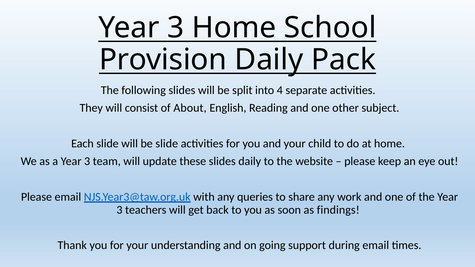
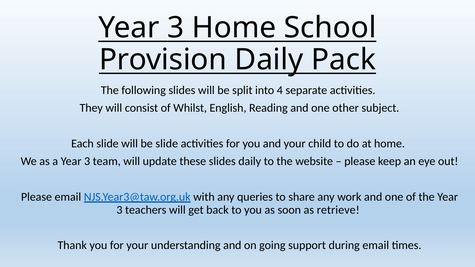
About: About -> Whilst
findings: findings -> retrieve
